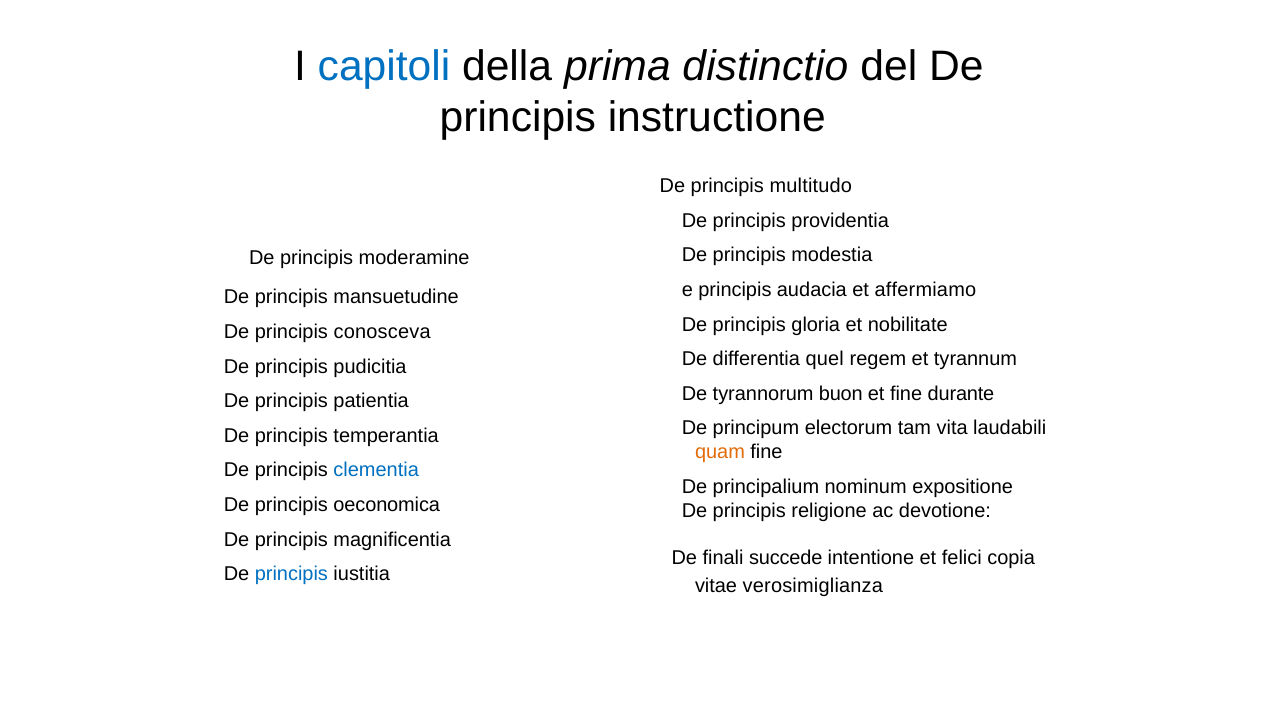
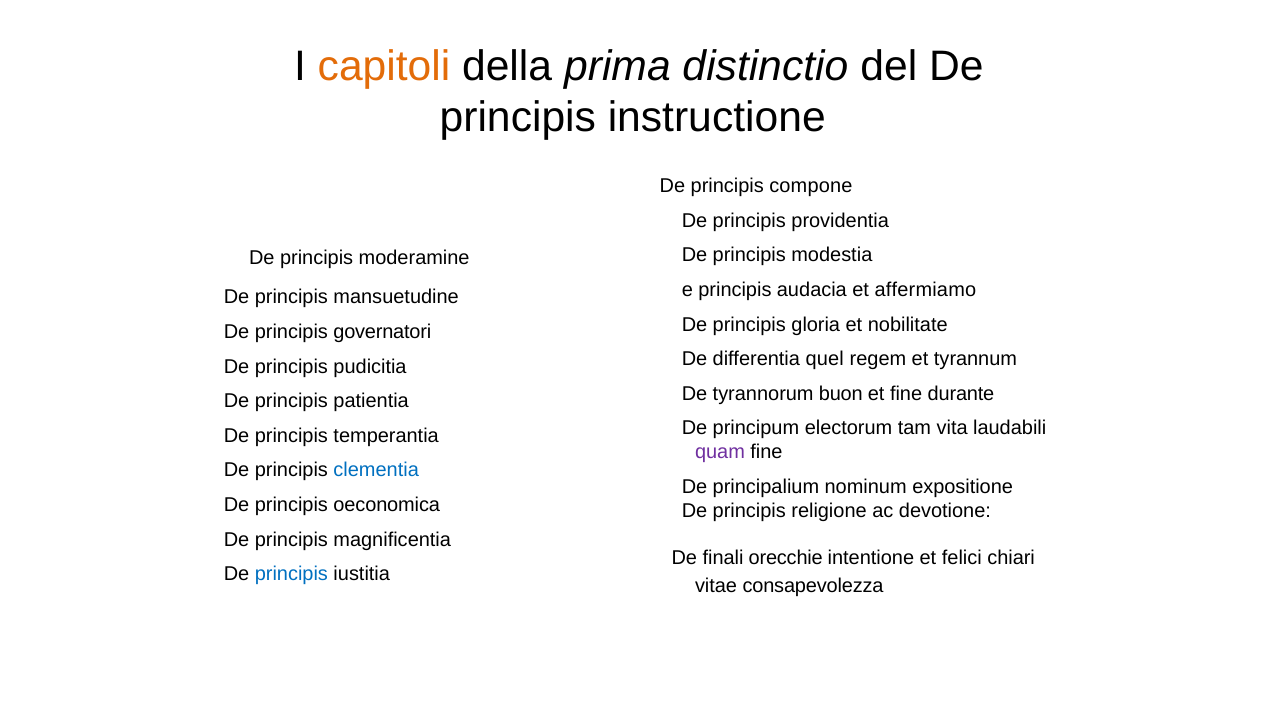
capitoli colour: blue -> orange
multitudo: multitudo -> compone
conosceva: conosceva -> governatori
quam colour: orange -> purple
succede: succede -> orecchie
copia: copia -> chiari
verosimiglianza: verosimiglianza -> consapevolezza
